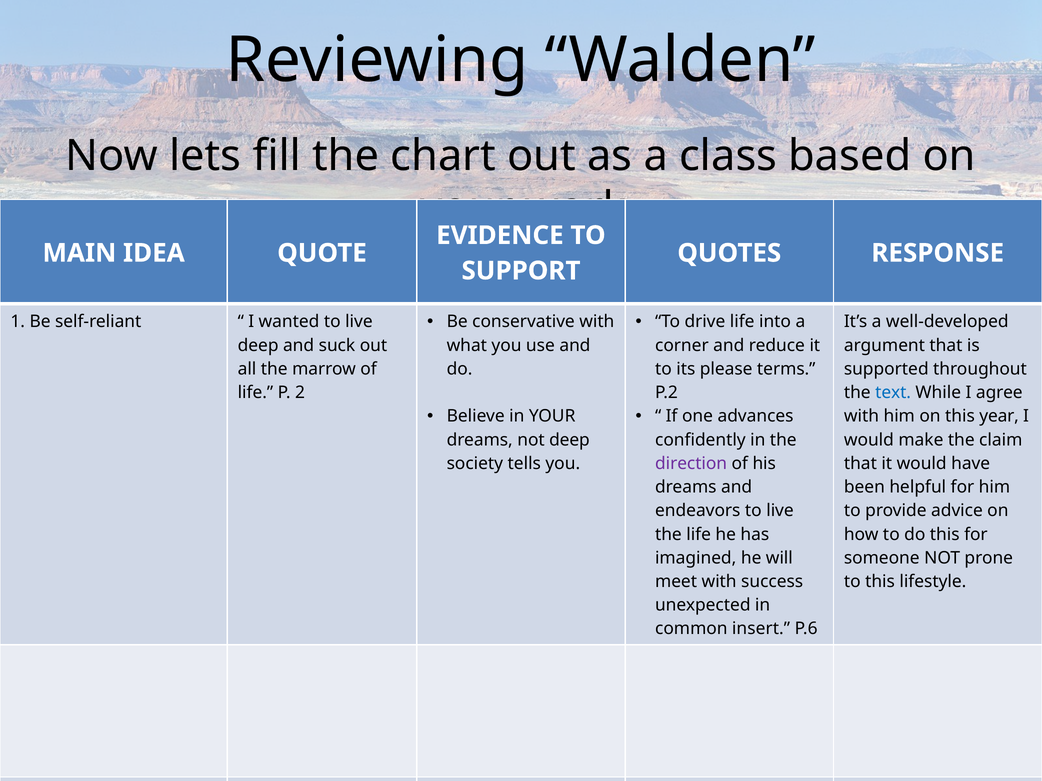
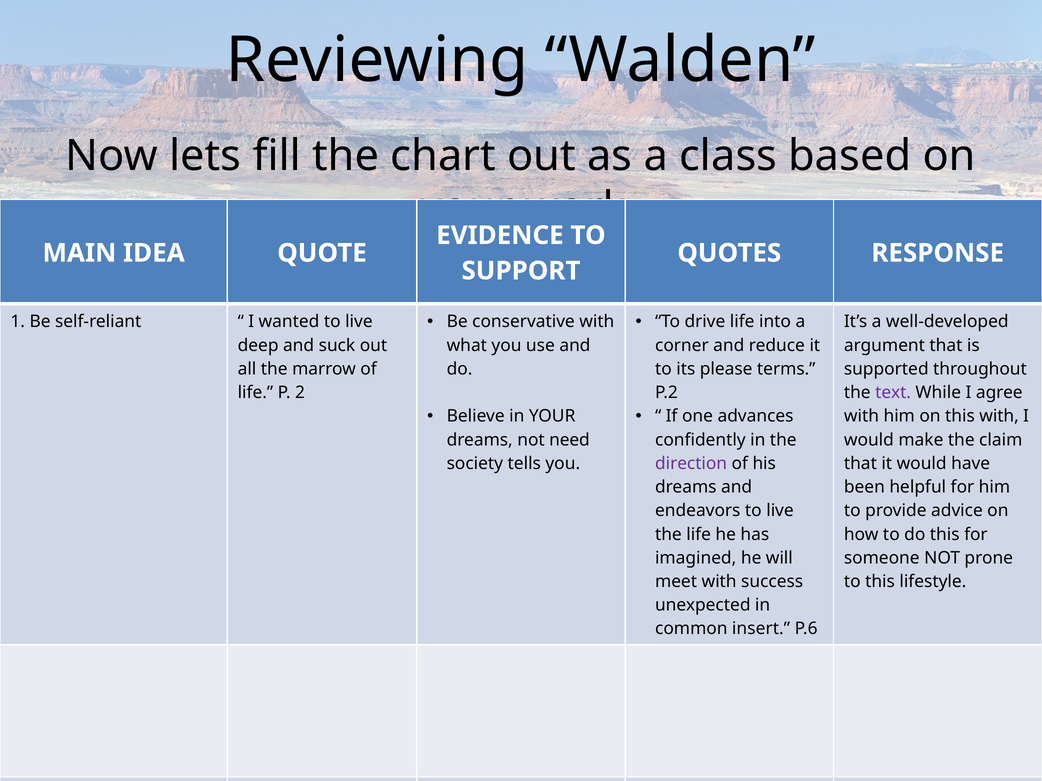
text colour: blue -> purple
this year: year -> with
not deep: deep -> need
